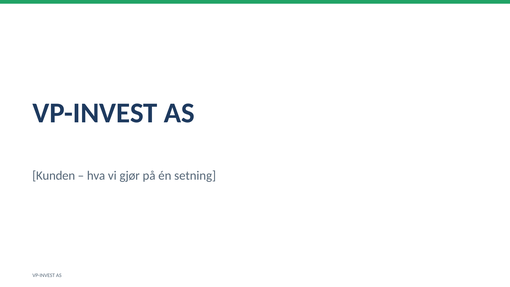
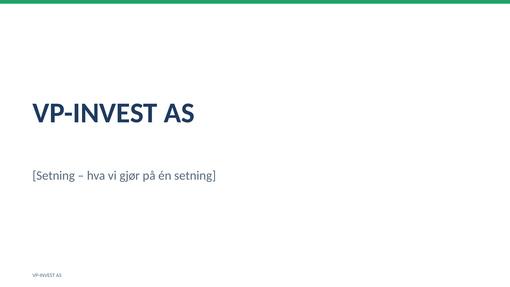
Kunden at (54, 176): Kunden -> Setning
